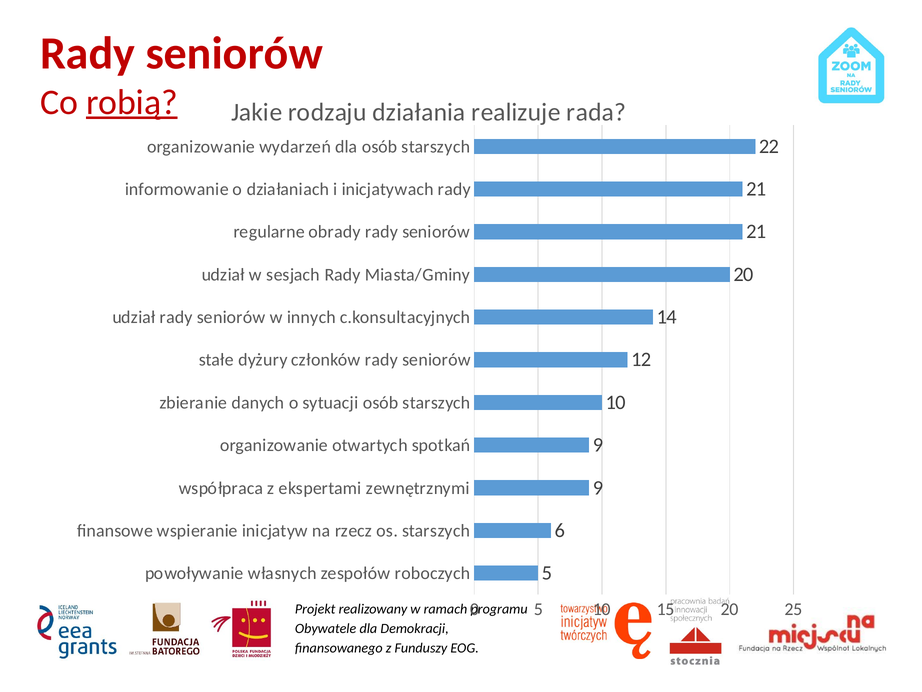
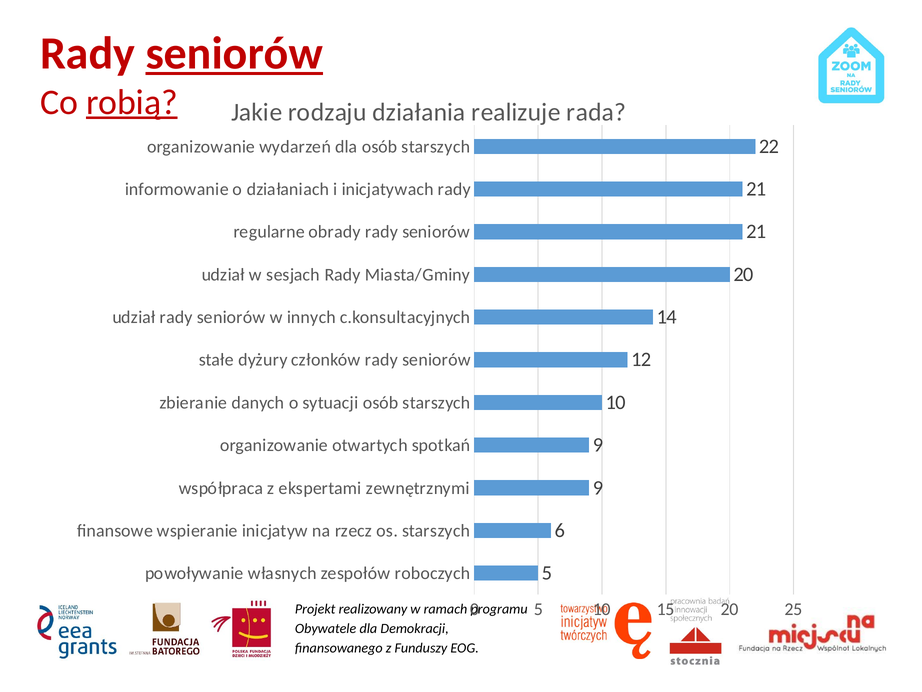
seniorów at (234, 54) underline: none -> present
